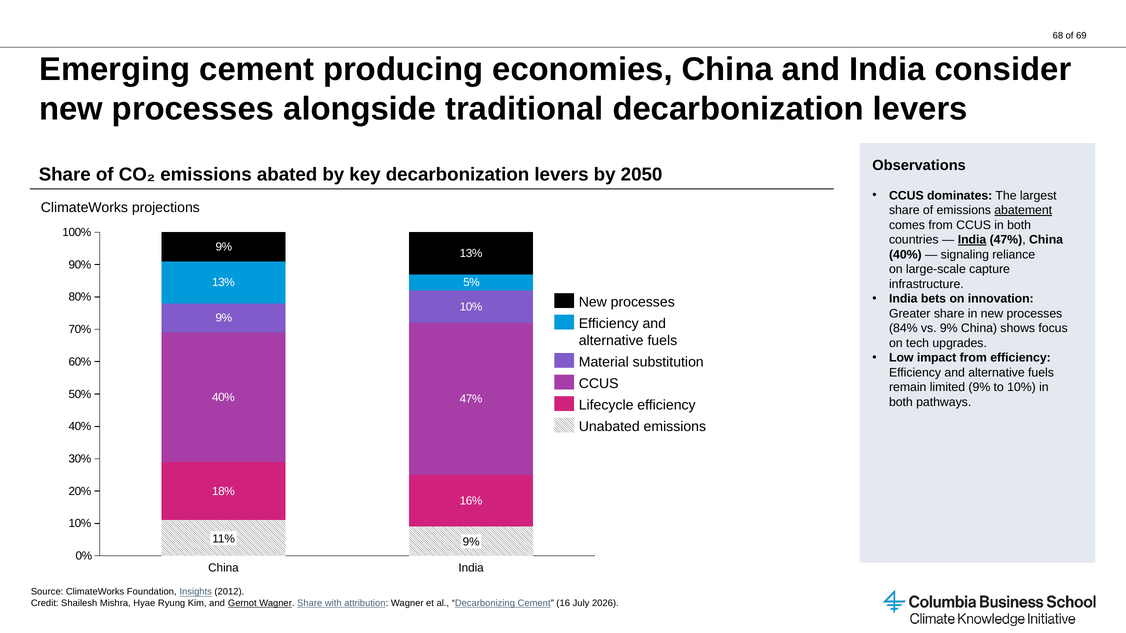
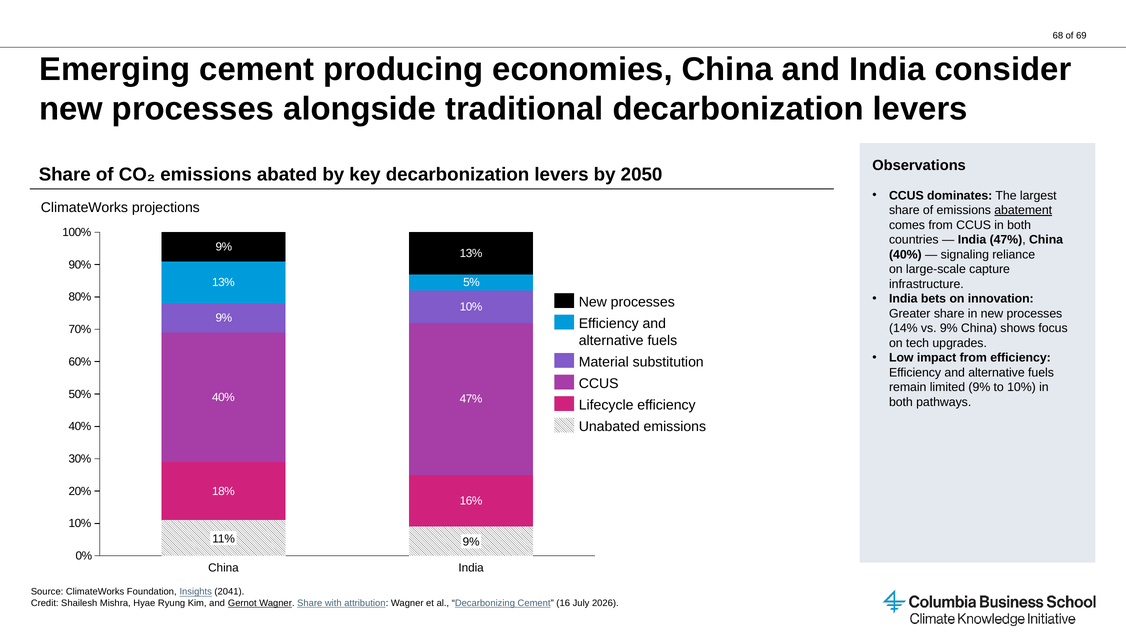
India at (972, 240) underline: present -> none
84%: 84% -> 14%
2012: 2012 -> 2041
